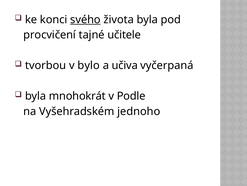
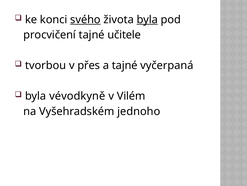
byla at (147, 20) underline: none -> present
bylo: bylo -> přes
a učiva: učiva -> tajné
mnohokrát: mnohokrát -> vévodkyně
Podle: Podle -> Vilém
